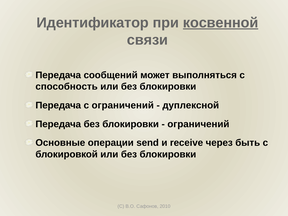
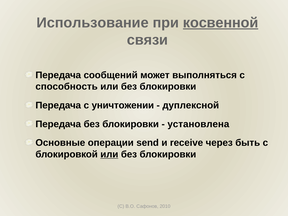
Идентификатор: Идентификатор -> Использование
с ограничений: ограничений -> уничтожении
ограничений at (198, 124): ограничений -> установлена
или at (109, 154) underline: none -> present
